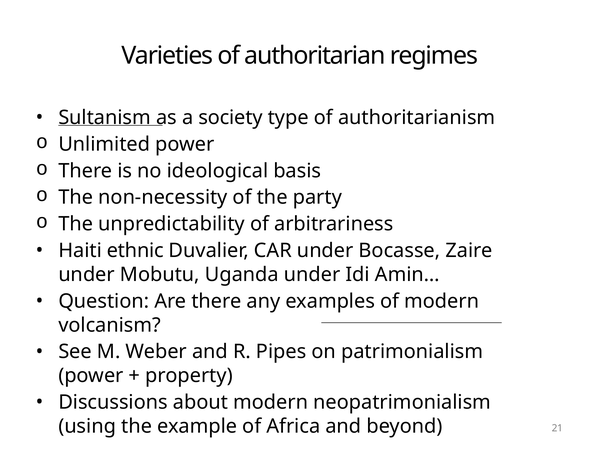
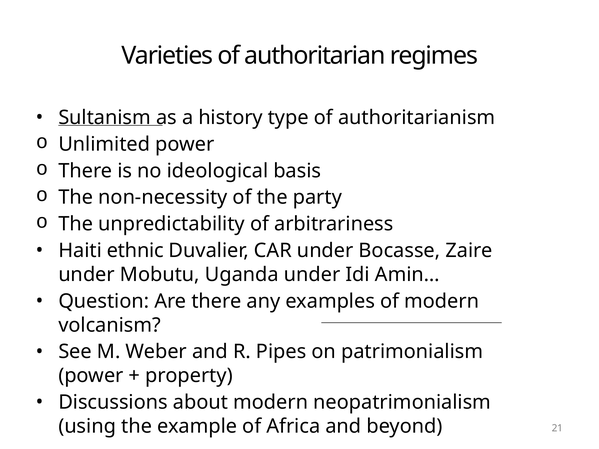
society: society -> history
